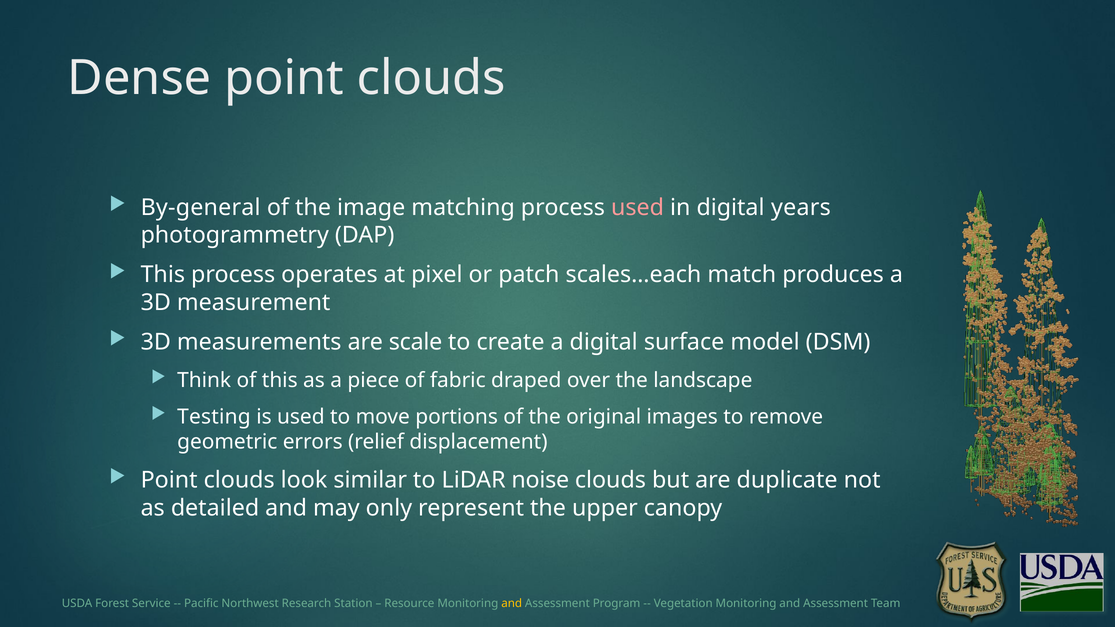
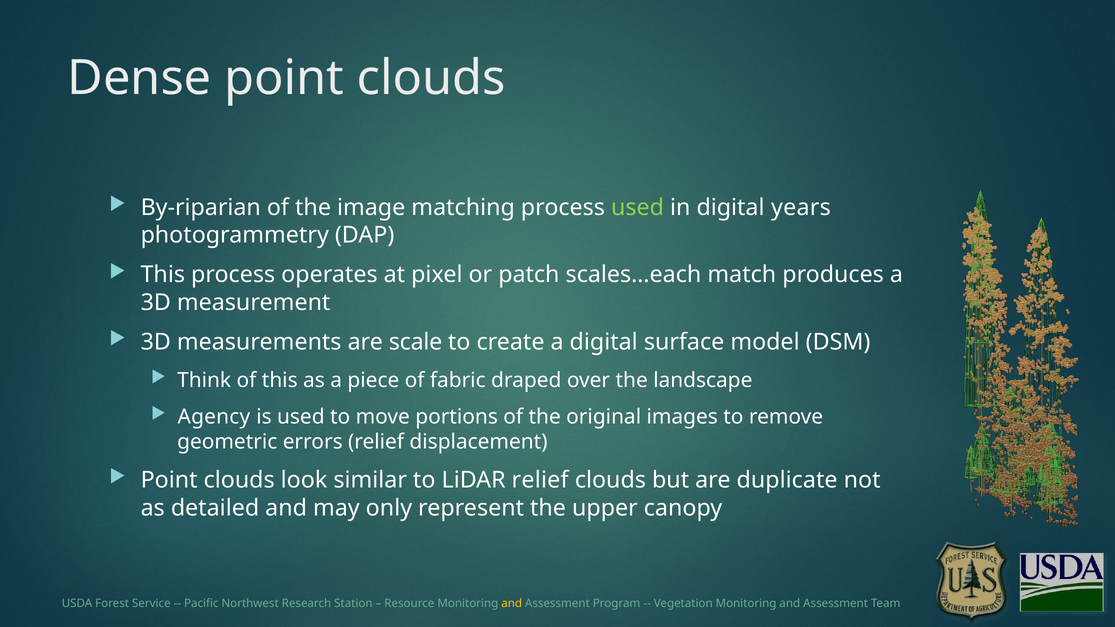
By-general: By-general -> By-riparian
used at (638, 208) colour: pink -> light green
Testing: Testing -> Agency
LiDAR noise: noise -> relief
